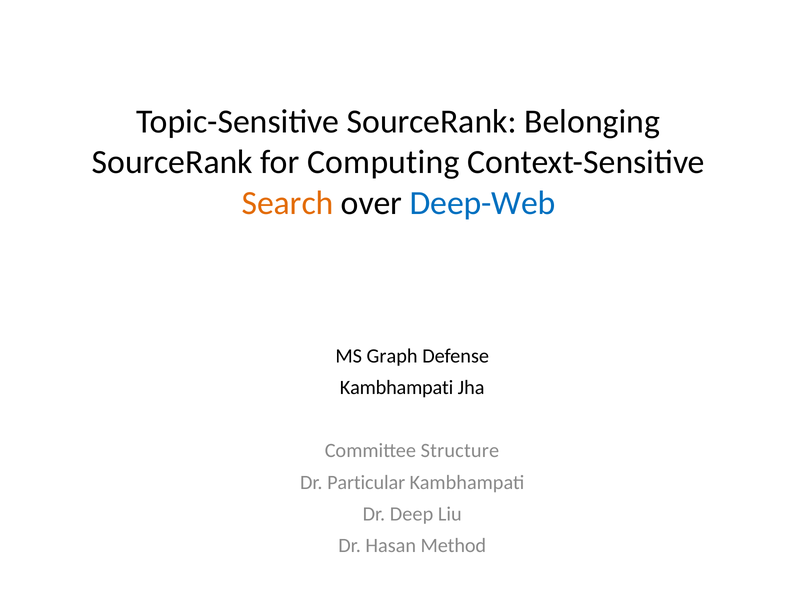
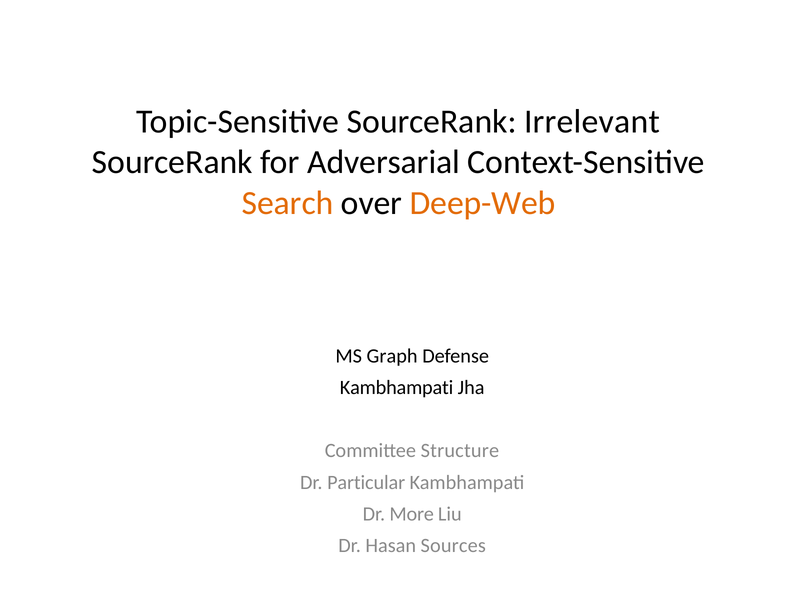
Belonging: Belonging -> Irrelevant
Computing: Computing -> Adversarial
Deep-Web colour: blue -> orange
Deep: Deep -> More
Method: Method -> Sources
